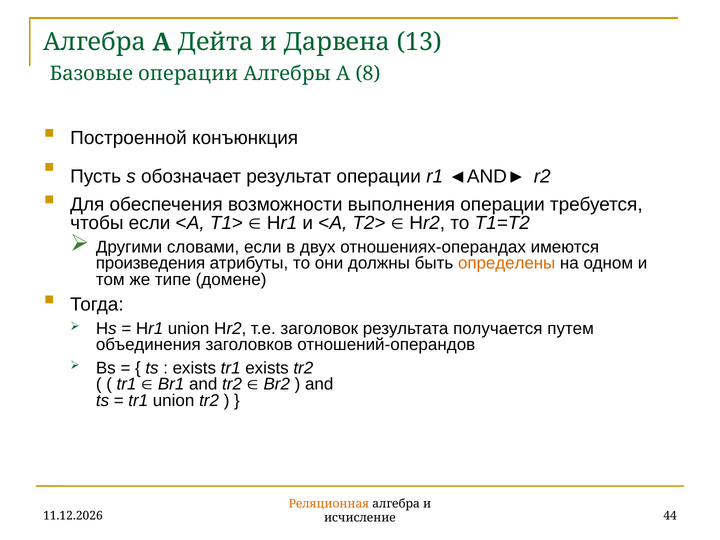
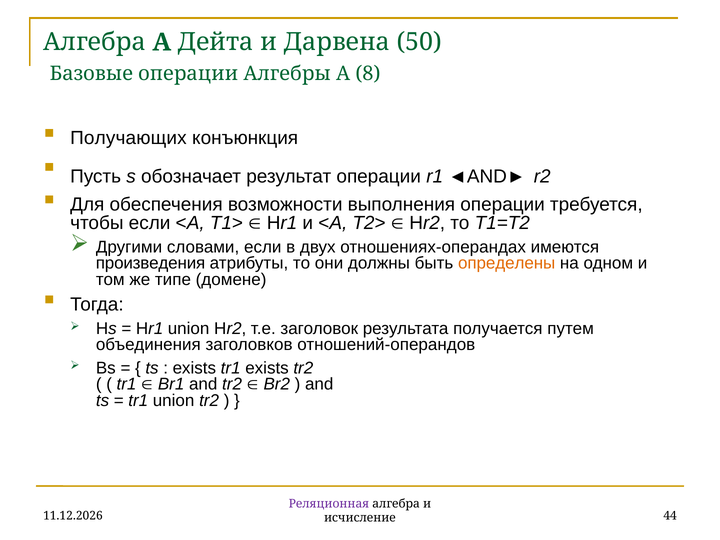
13: 13 -> 50
Построенной: Построенной -> Получающих
Реляционная colour: orange -> purple
